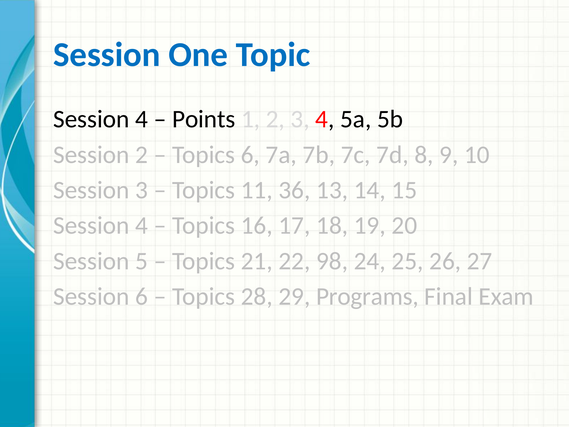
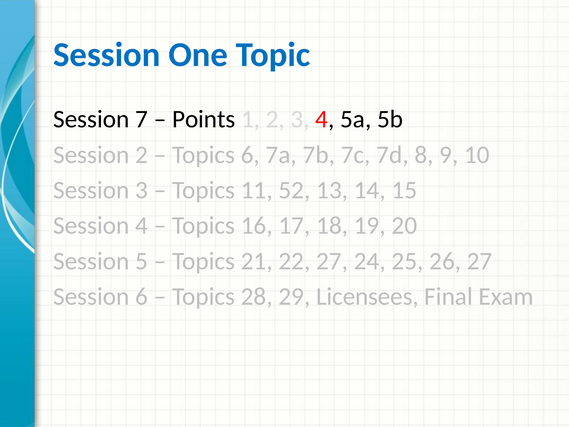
4 at (142, 119): 4 -> 7
36: 36 -> 52
22 98: 98 -> 27
Programs: Programs -> Licensees
